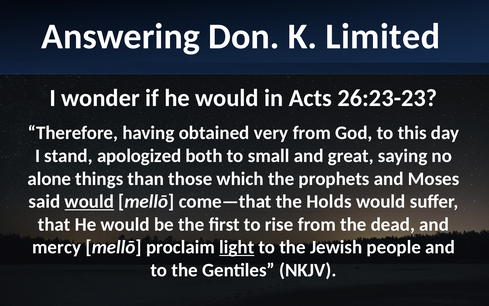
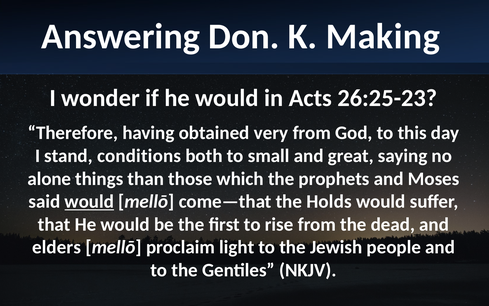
Limited: Limited -> Making
26:23-23: 26:23-23 -> 26:25-23
apologized: apologized -> conditions
mercy: mercy -> elders
light underline: present -> none
